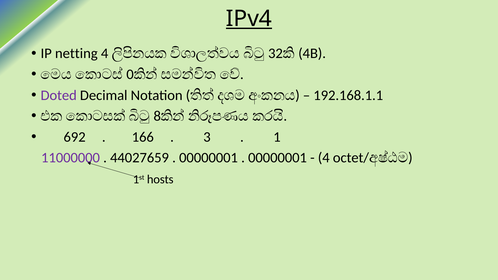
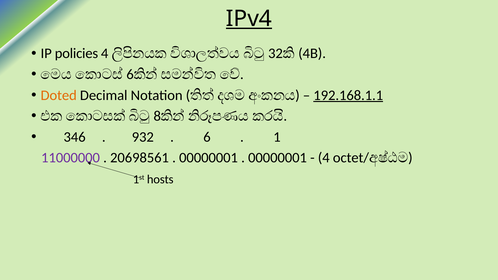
netting: netting -> policies
0 at (130, 74): 0 -> 6
Doted colour: purple -> orange
192.168.1.1 underline: none -> present
692: 692 -> 346
166: 166 -> 932
3 at (207, 137): 3 -> 6
44027659: 44027659 -> 20698561
